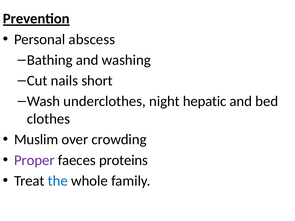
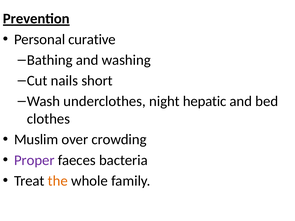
abscess: abscess -> curative
proteins: proteins -> bacteria
the colour: blue -> orange
